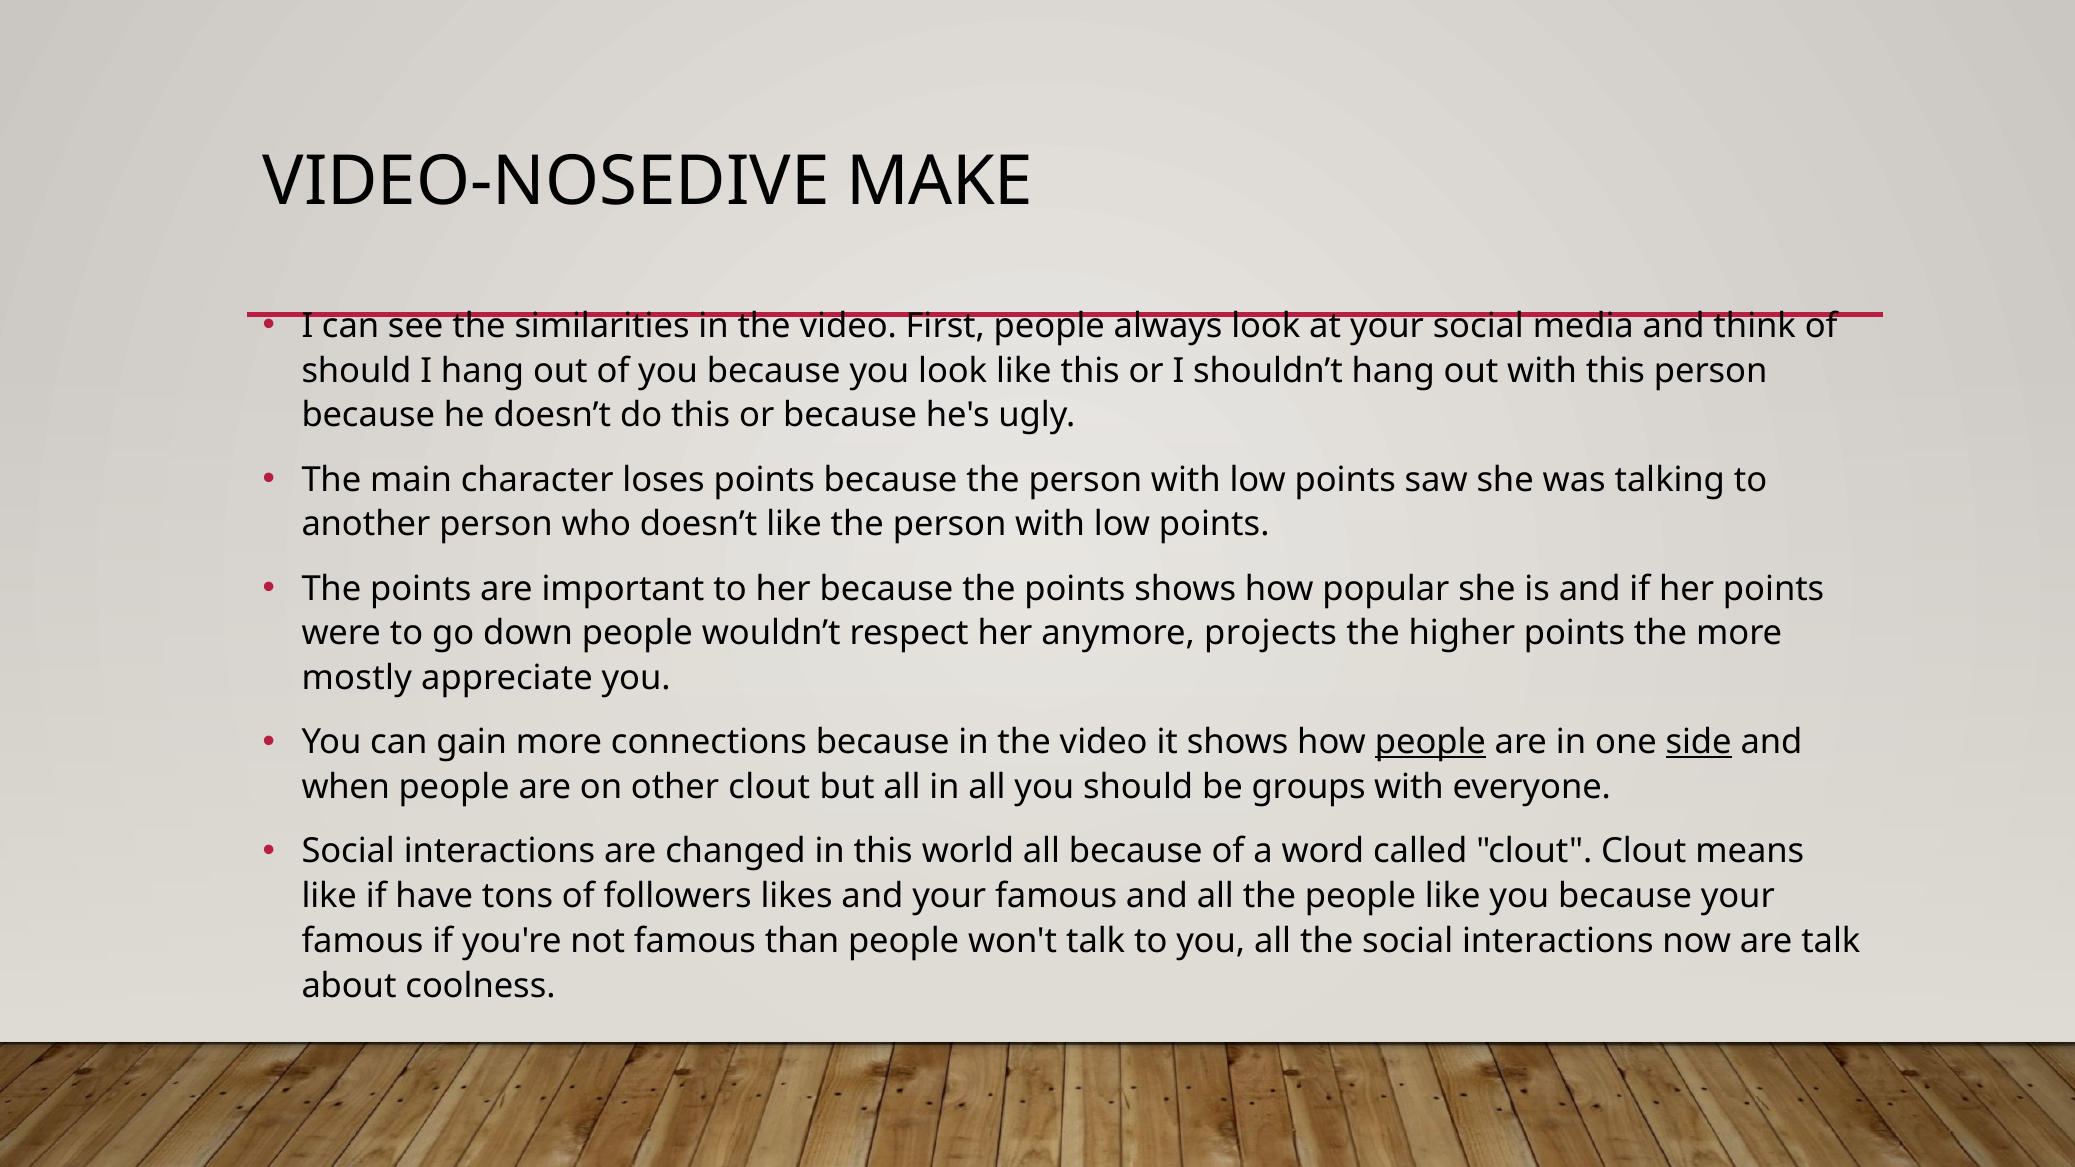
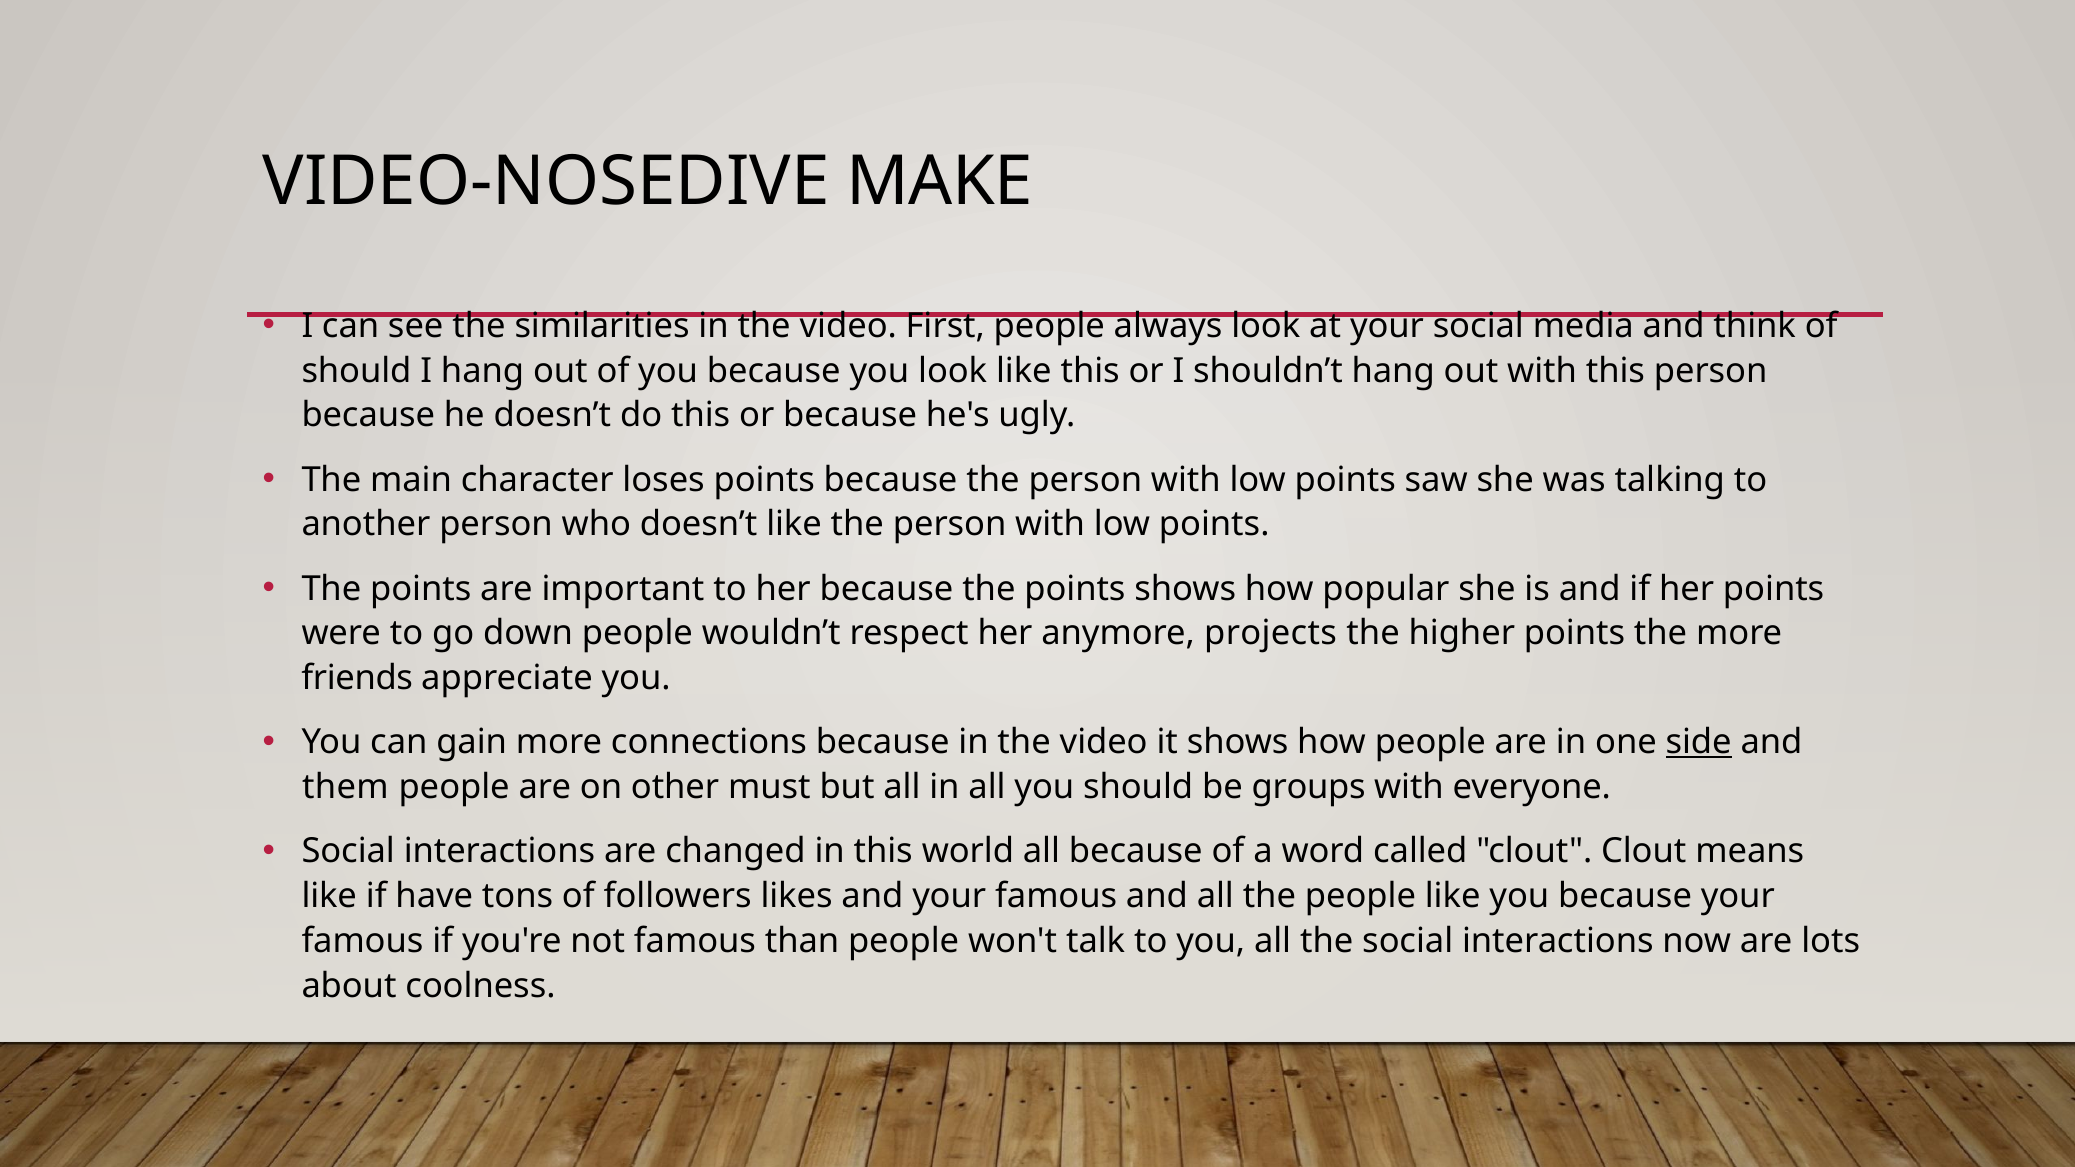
mostly: mostly -> friends
people at (1430, 743) underline: present -> none
when: when -> them
other clout: clout -> must
are talk: talk -> lots
